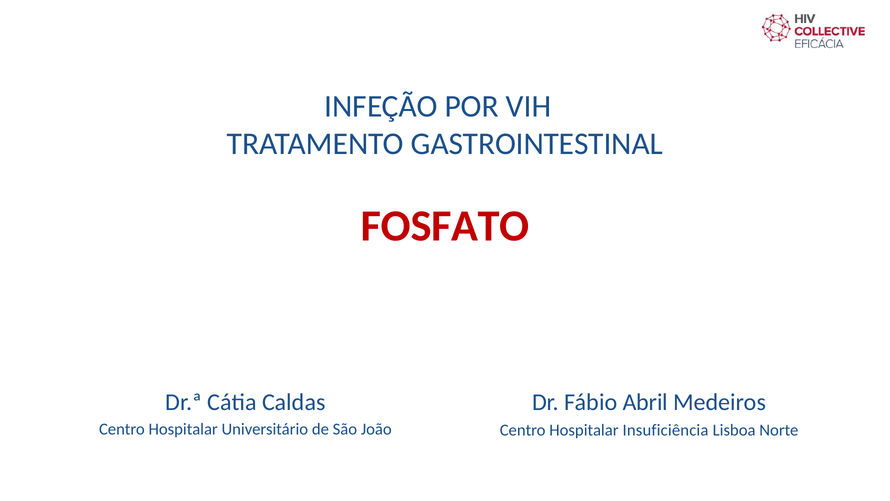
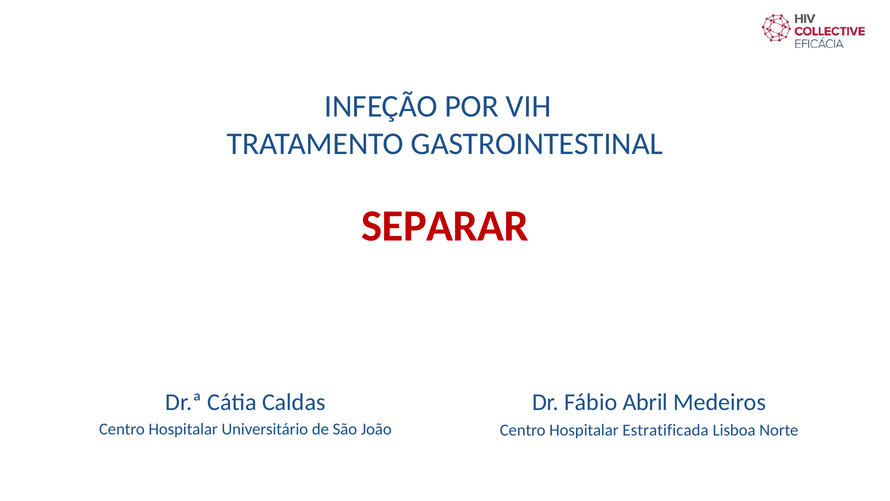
FOSFATO: FOSFATO -> SEPARAR
Insuficiência: Insuficiência -> Estratificada
